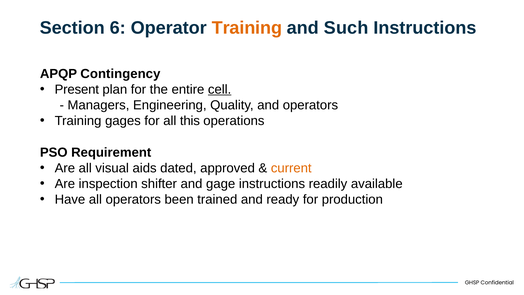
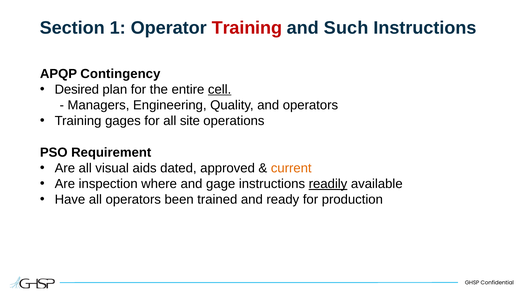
6: 6 -> 1
Training at (247, 28) colour: orange -> red
Present: Present -> Desired
this: this -> site
shifter: shifter -> where
readily underline: none -> present
